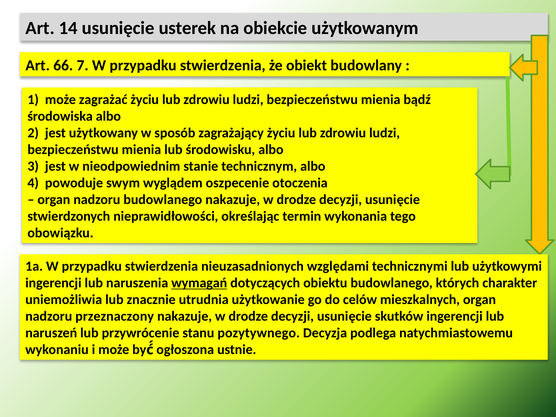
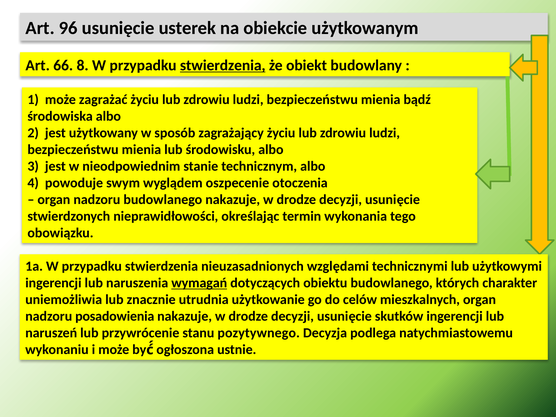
14: 14 -> 96
7: 7 -> 8
stwierdzenia at (223, 65) underline: none -> present
przeznaczony: przeznaczony -> posadowienia
